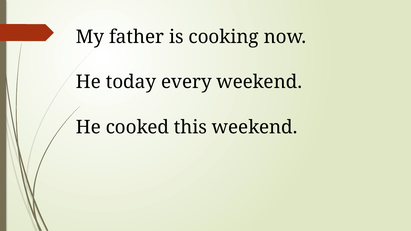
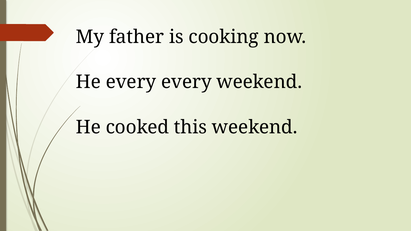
He today: today -> every
